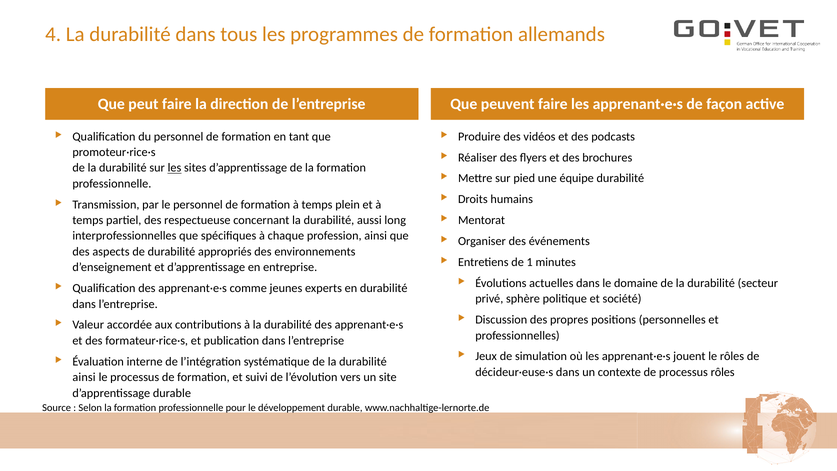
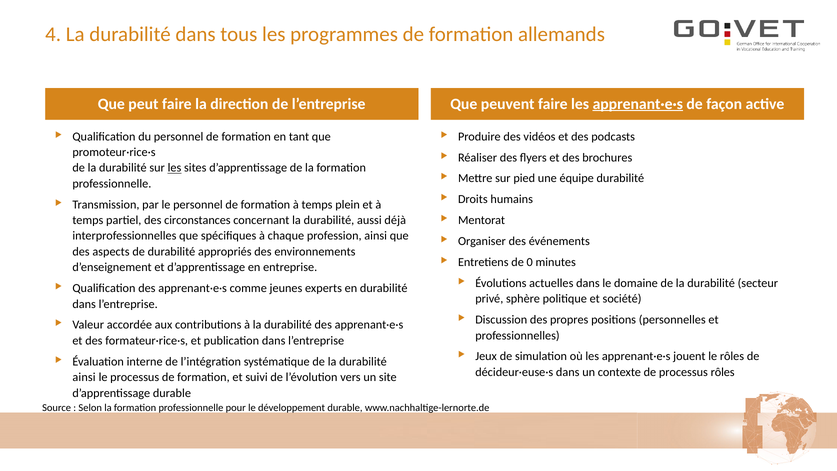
apprenant·e·s at (638, 104) underline: none -> present
respectueuse: respectueuse -> circonstances
long: long -> déjà
1: 1 -> 0
